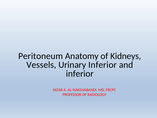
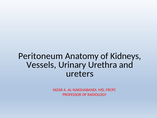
Urinary Inferior: Inferior -> Urethra
inferior at (80, 73): inferior -> ureters
